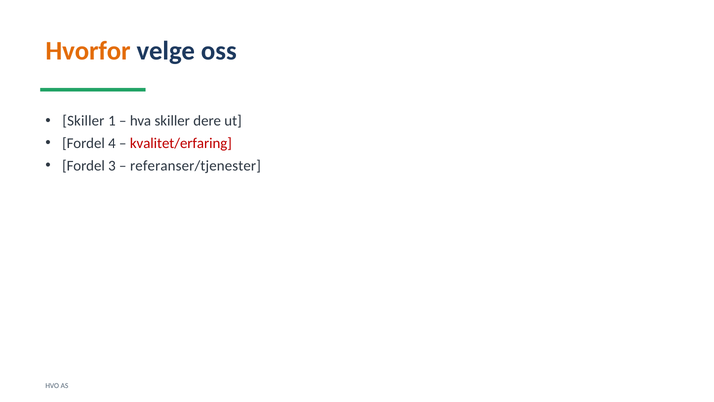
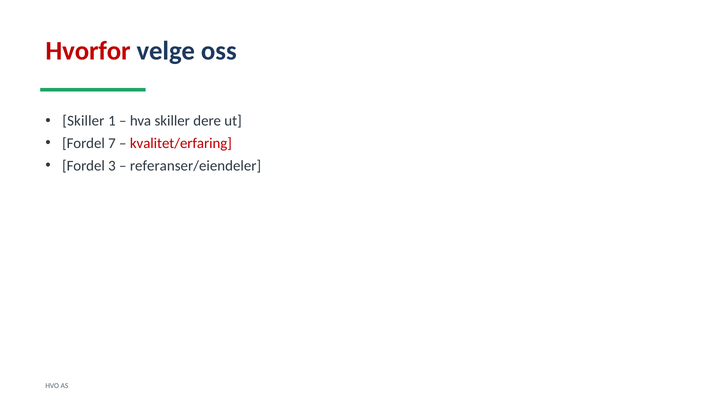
Hvorfor colour: orange -> red
4: 4 -> 7
referanser/tjenester: referanser/tjenester -> referanser/eiendeler
